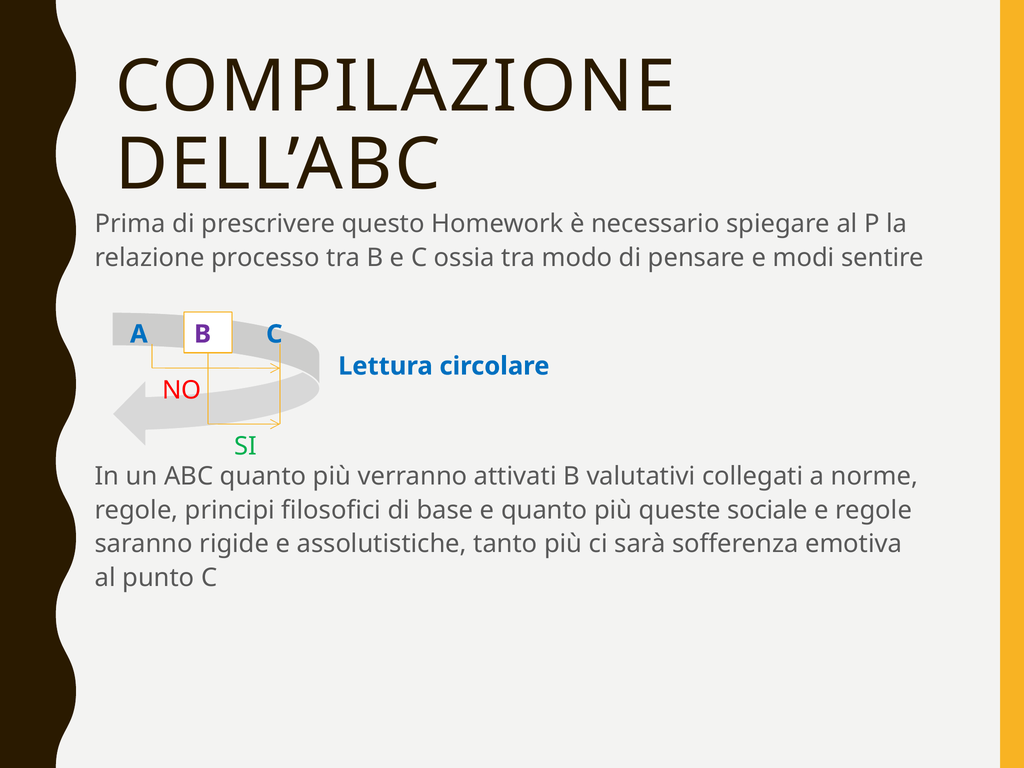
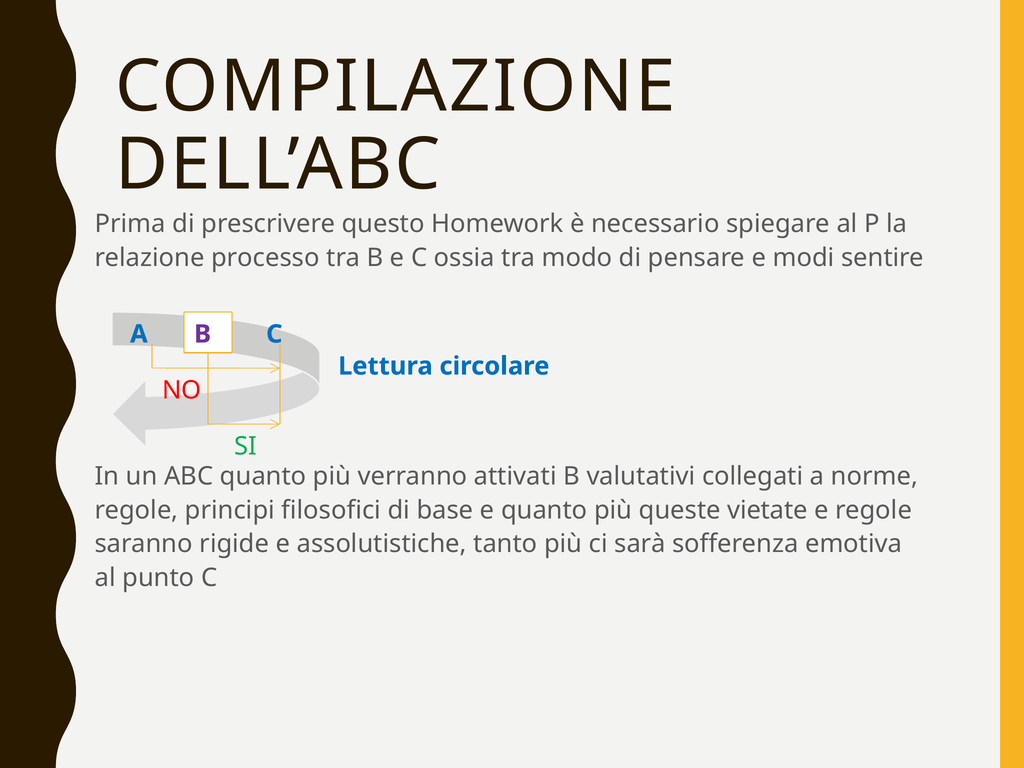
sociale: sociale -> vietate
